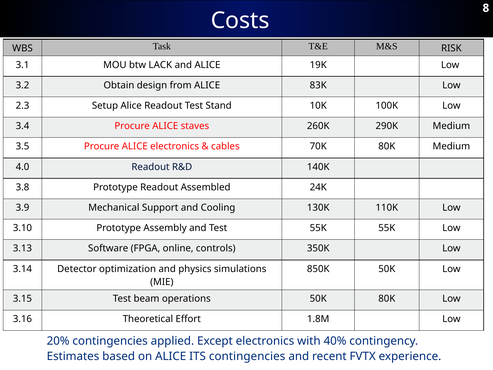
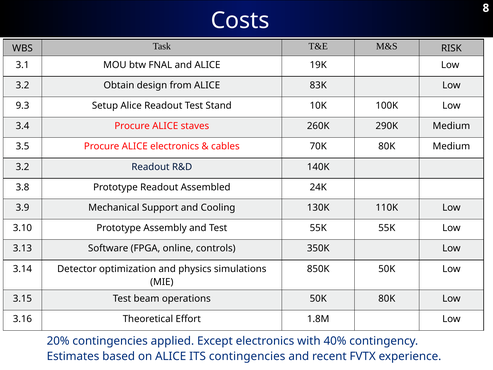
LACK: LACK -> FNAL
2.3: 2.3 -> 9.3
4.0 at (22, 167): 4.0 -> 3.2
